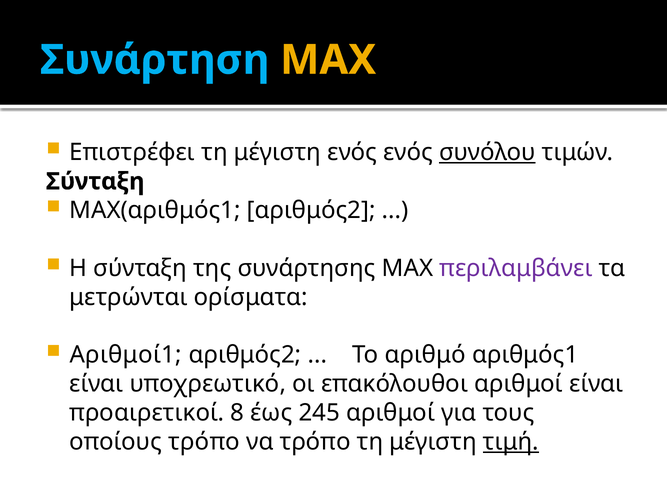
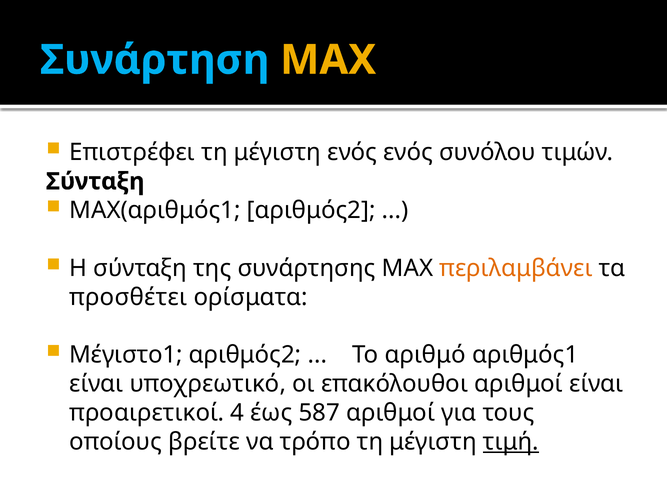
συνόλου underline: present -> none
περιλαμβάνει colour: purple -> orange
μετρώνται: μετρώνται -> προσθέτει
Αριθμοί1: Αριθμοί1 -> Μέγιστο1
8: 8 -> 4
245: 245 -> 587
οποίους τρόπο: τρόπο -> βρείτε
